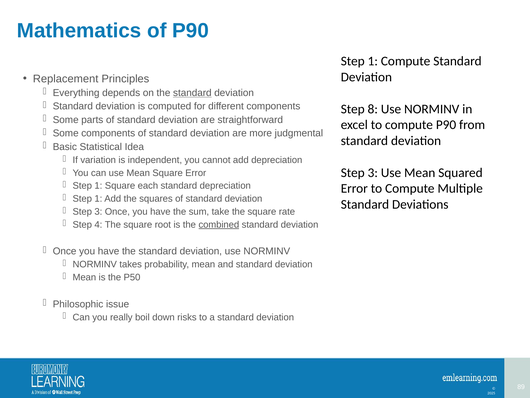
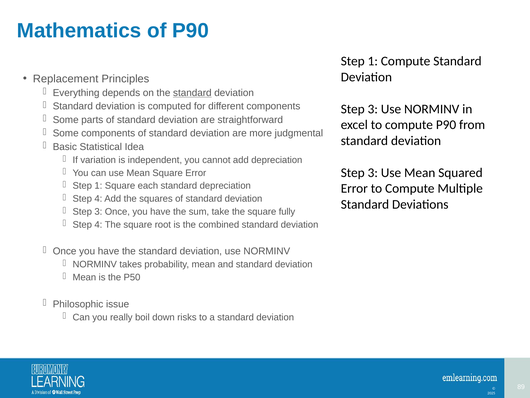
8 at (373, 109): 8 -> 3
1 at (98, 199): 1 -> 4
rate: rate -> fully
combined underline: present -> none
